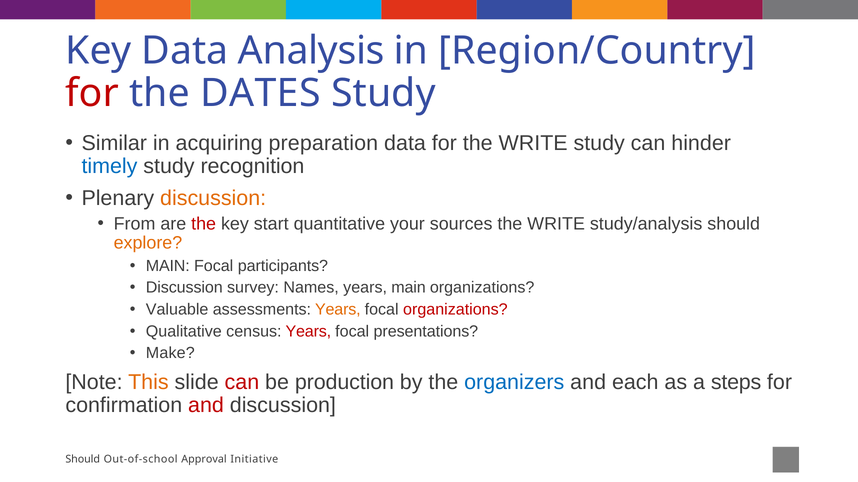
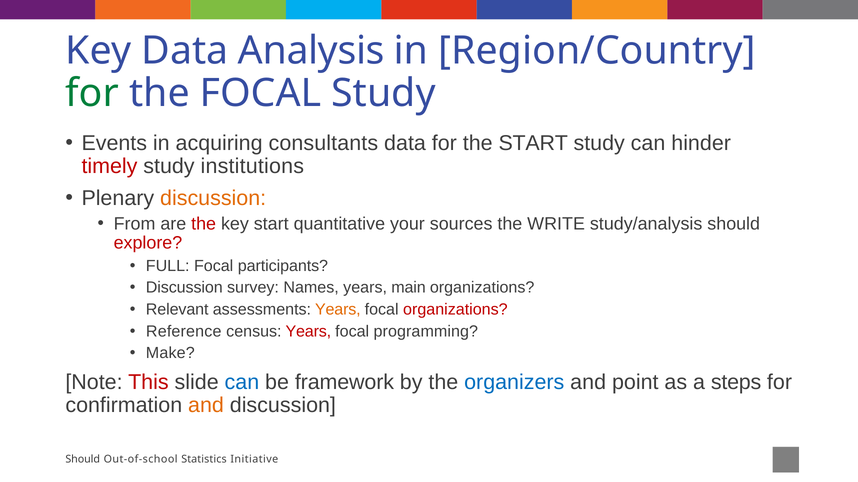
for at (92, 93) colour: red -> green
the DATES: DATES -> FOCAL
Similar: Similar -> Events
preparation: preparation -> consultants
for the WRITE: WRITE -> START
timely colour: blue -> red
recognition: recognition -> institutions
explore colour: orange -> red
MAIN at (168, 266): MAIN -> FULL
Valuable: Valuable -> Relevant
Qualitative: Qualitative -> Reference
presentations: presentations -> programming
This colour: orange -> red
can at (242, 383) colour: red -> blue
production: production -> framework
each: each -> point
and at (206, 406) colour: red -> orange
Approval: Approval -> Statistics
